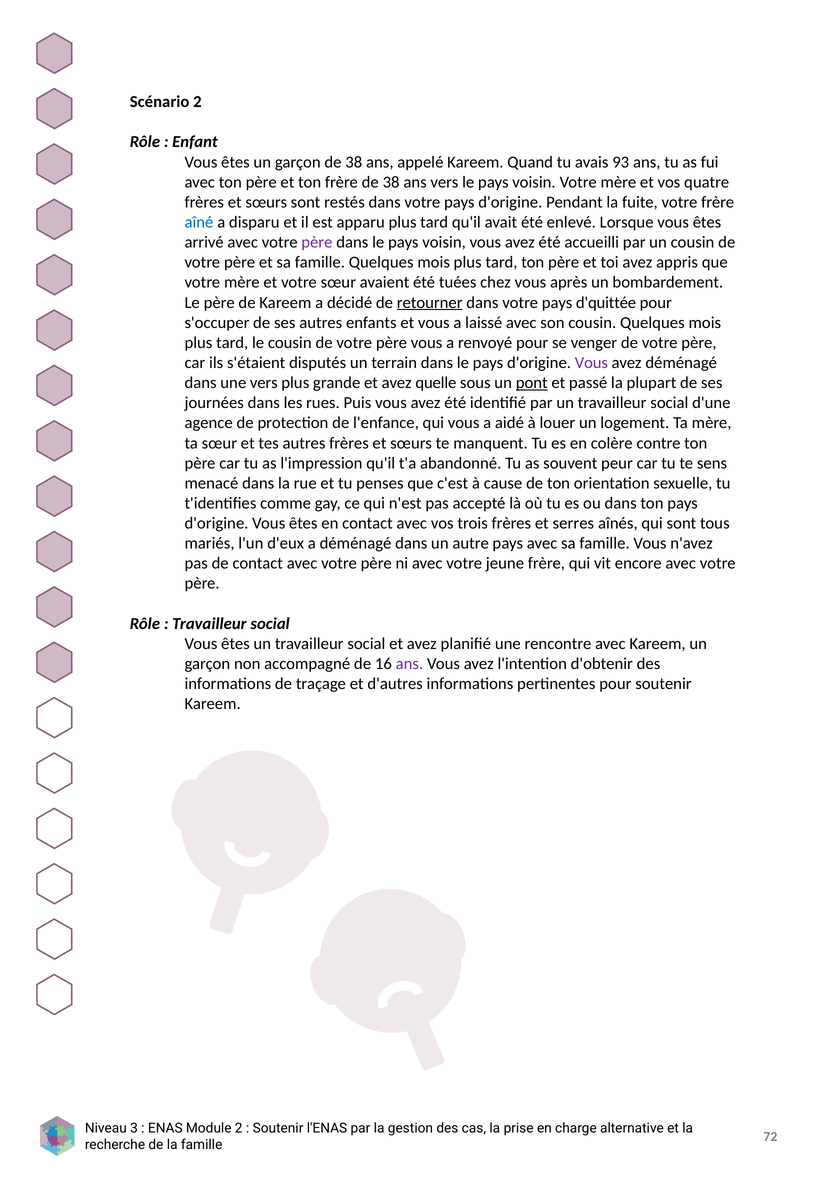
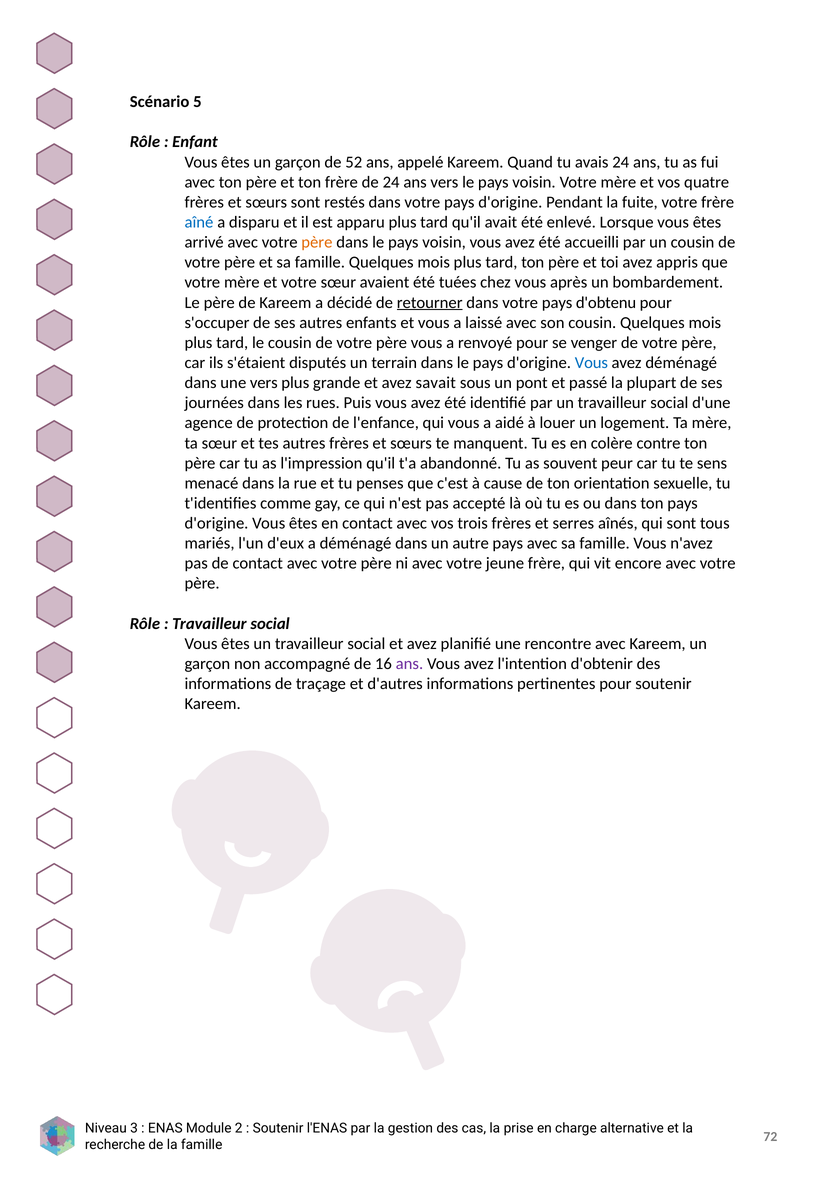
Scénario 2: 2 -> 5
garçon de 38: 38 -> 52
avais 93: 93 -> 24
frère de 38: 38 -> 24
père at (317, 242) colour: purple -> orange
d'quittée: d'quittée -> d'obtenu
Vous at (591, 363) colour: purple -> blue
quelle: quelle -> savait
pont underline: present -> none
